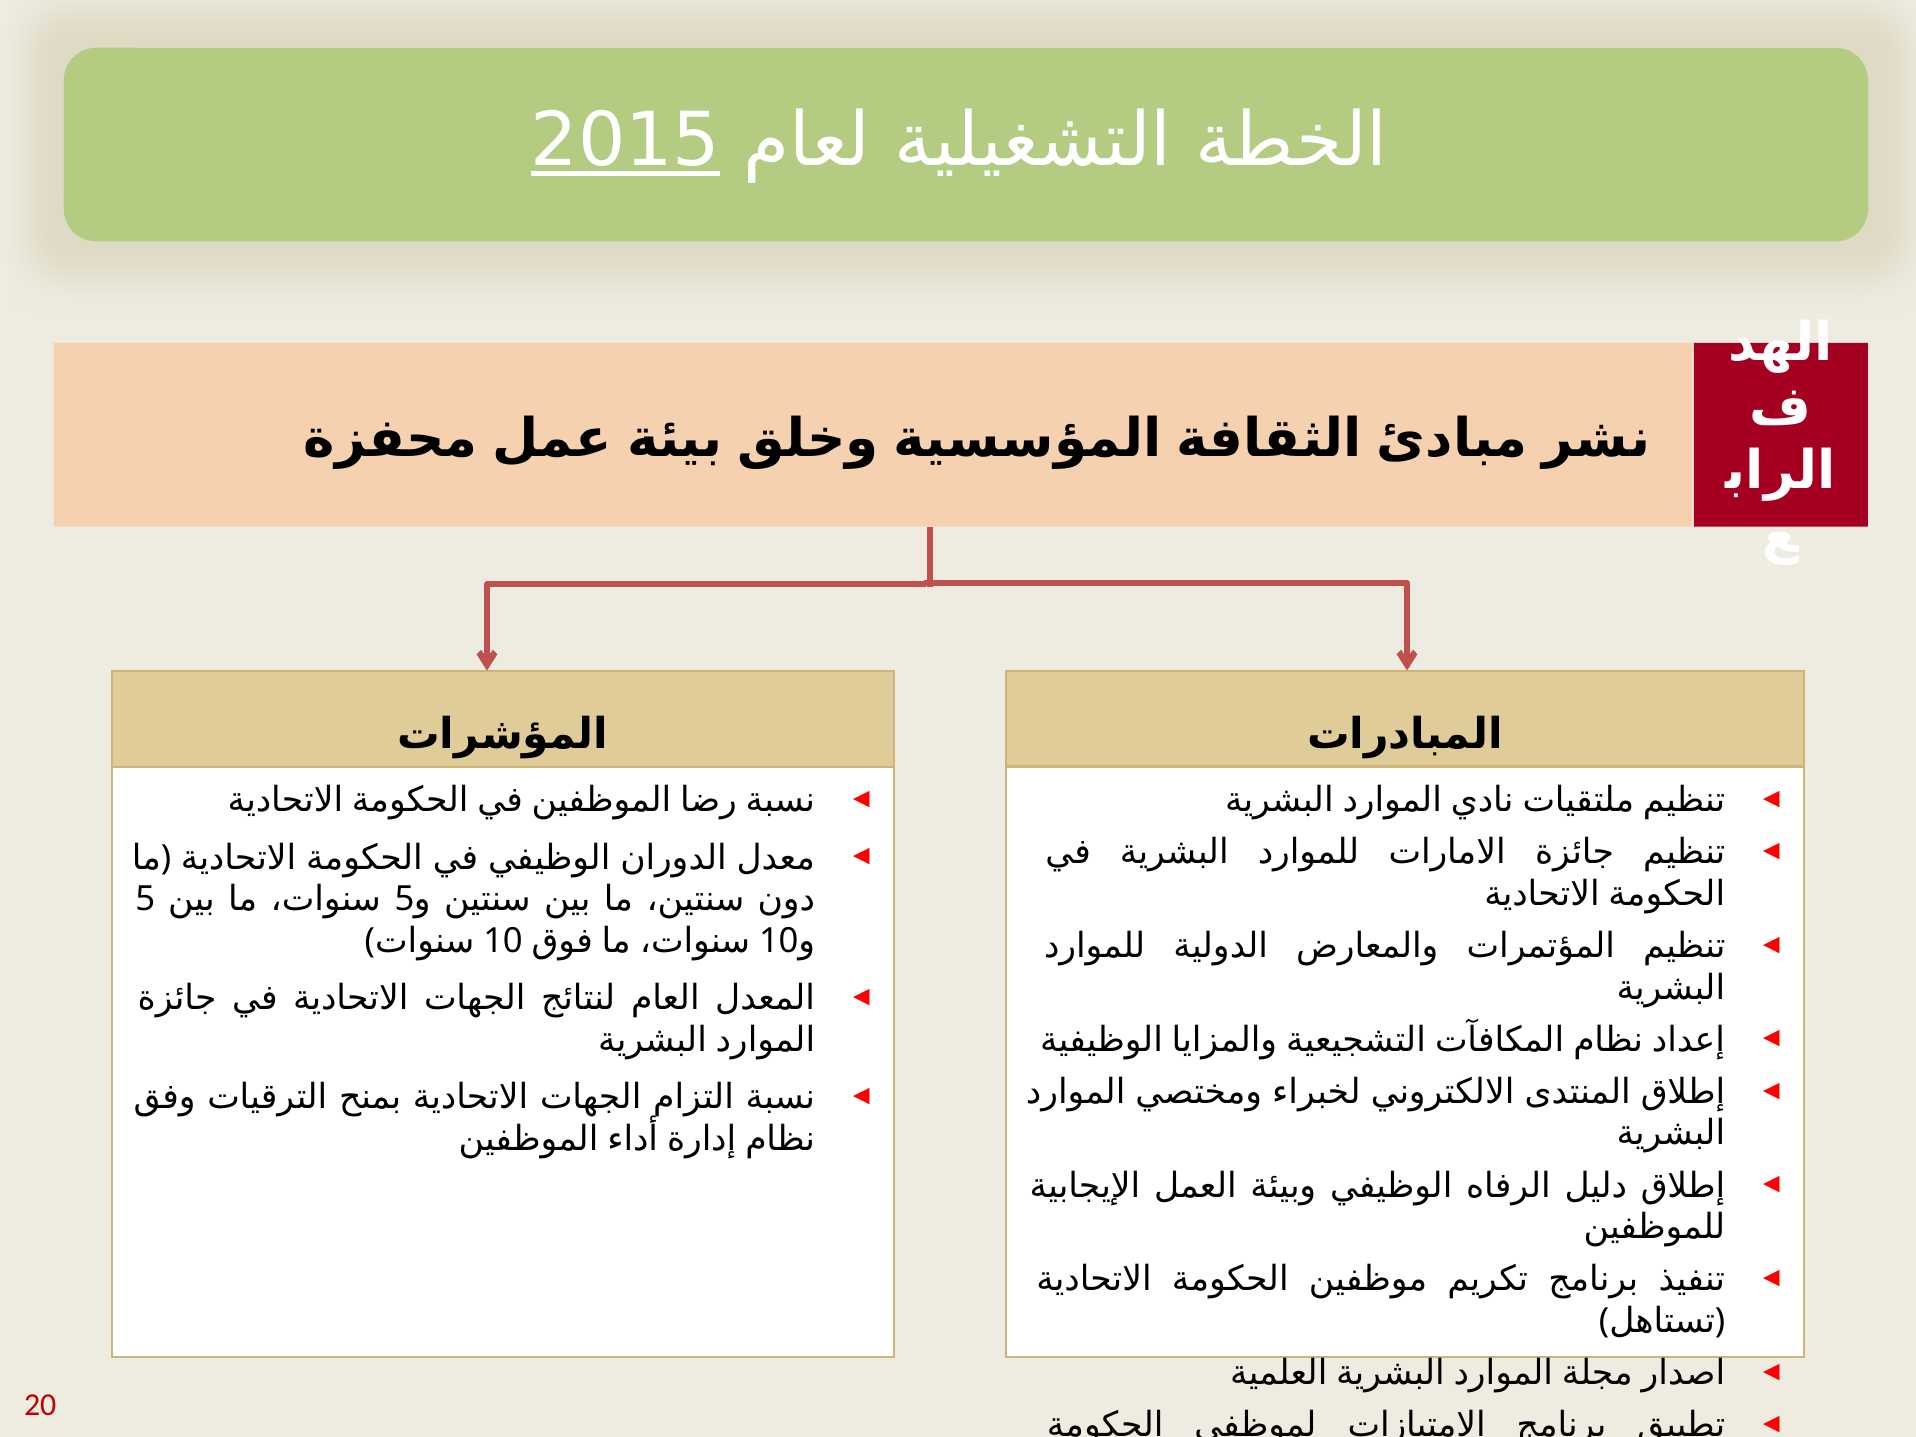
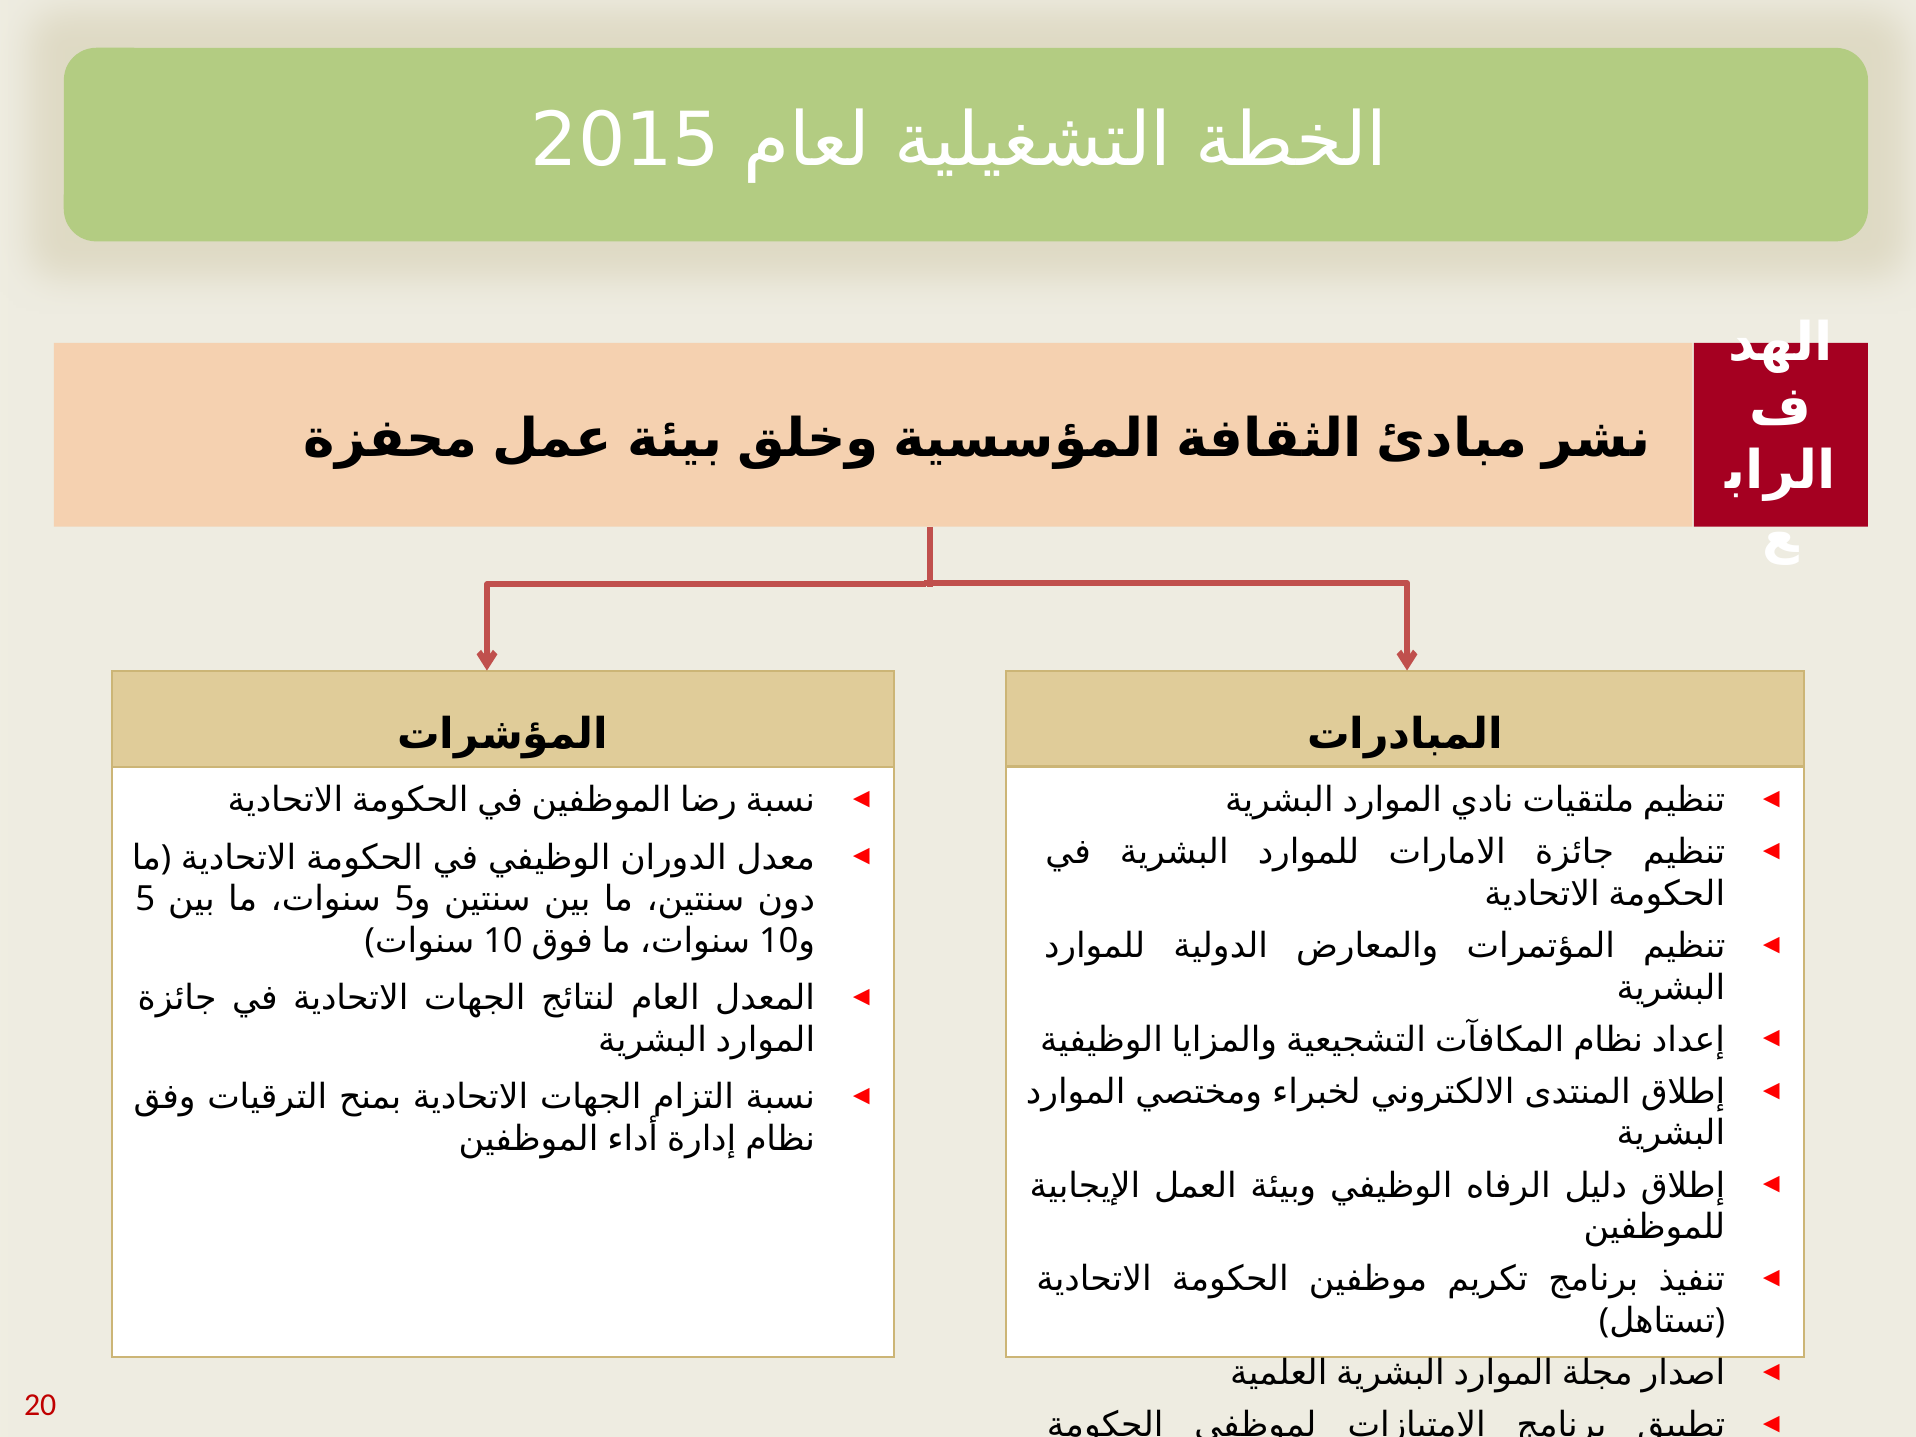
2015 underline: present -> none
